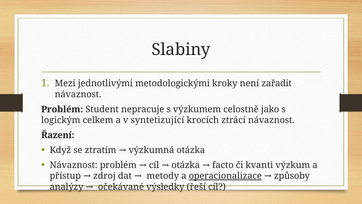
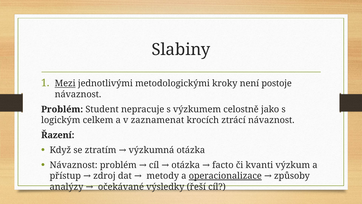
Mezi underline: none -> present
zařadit: zařadit -> postoje
syntetizující: syntetizující -> zaznamenat
